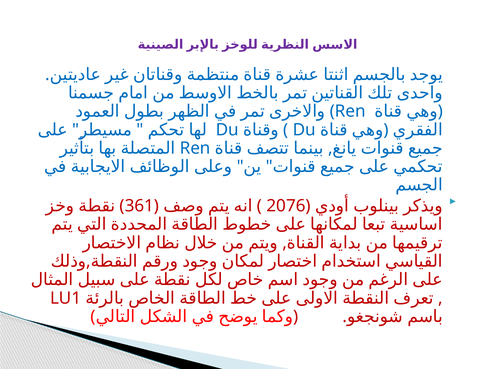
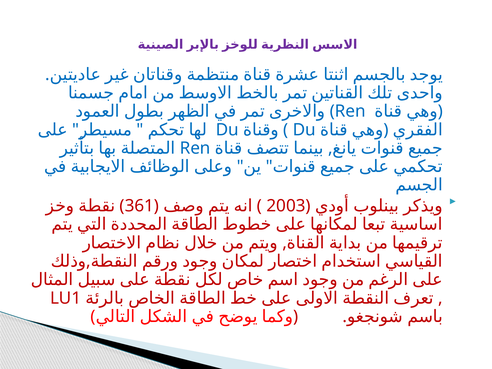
2076: 2076 -> 2003
